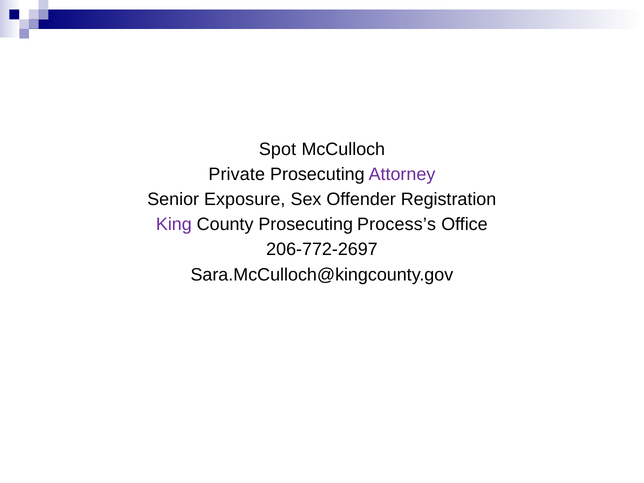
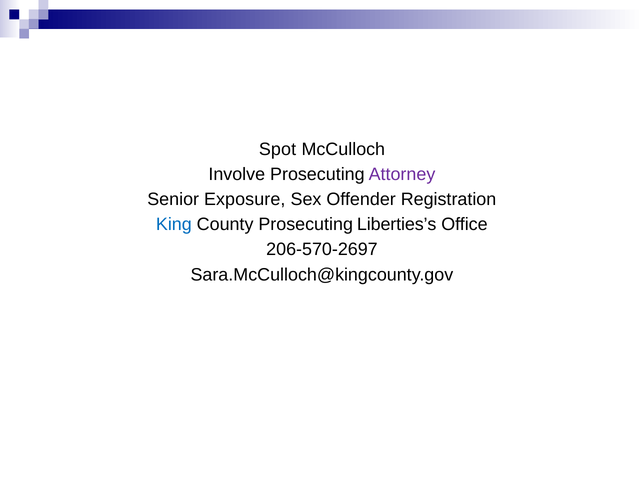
Private: Private -> Involve
King colour: purple -> blue
Process’s: Process’s -> Liberties’s
206-772-2697: 206-772-2697 -> 206-570-2697
